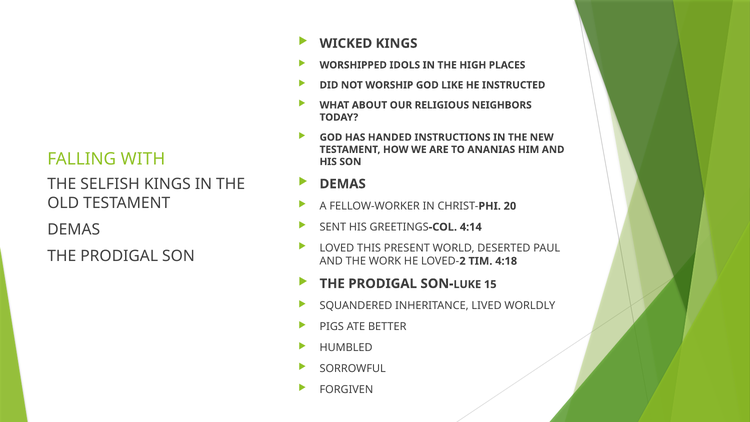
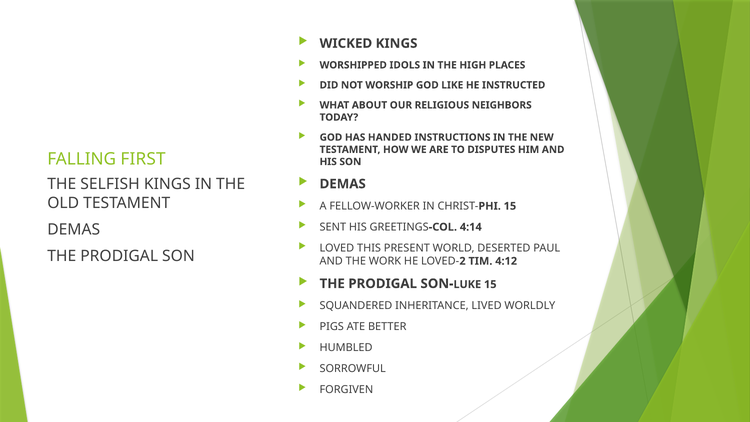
ANANIAS: ANANIAS -> DISPUTES
WITH: WITH -> FIRST
CHRIST-PHI 20: 20 -> 15
4:18: 4:18 -> 4:12
